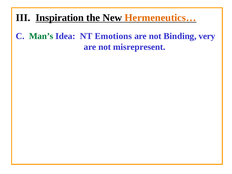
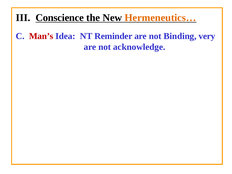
Inspiration: Inspiration -> Conscience
Man’s colour: green -> red
Emotions: Emotions -> Reminder
misrepresent: misrepresent -> acknowledge
